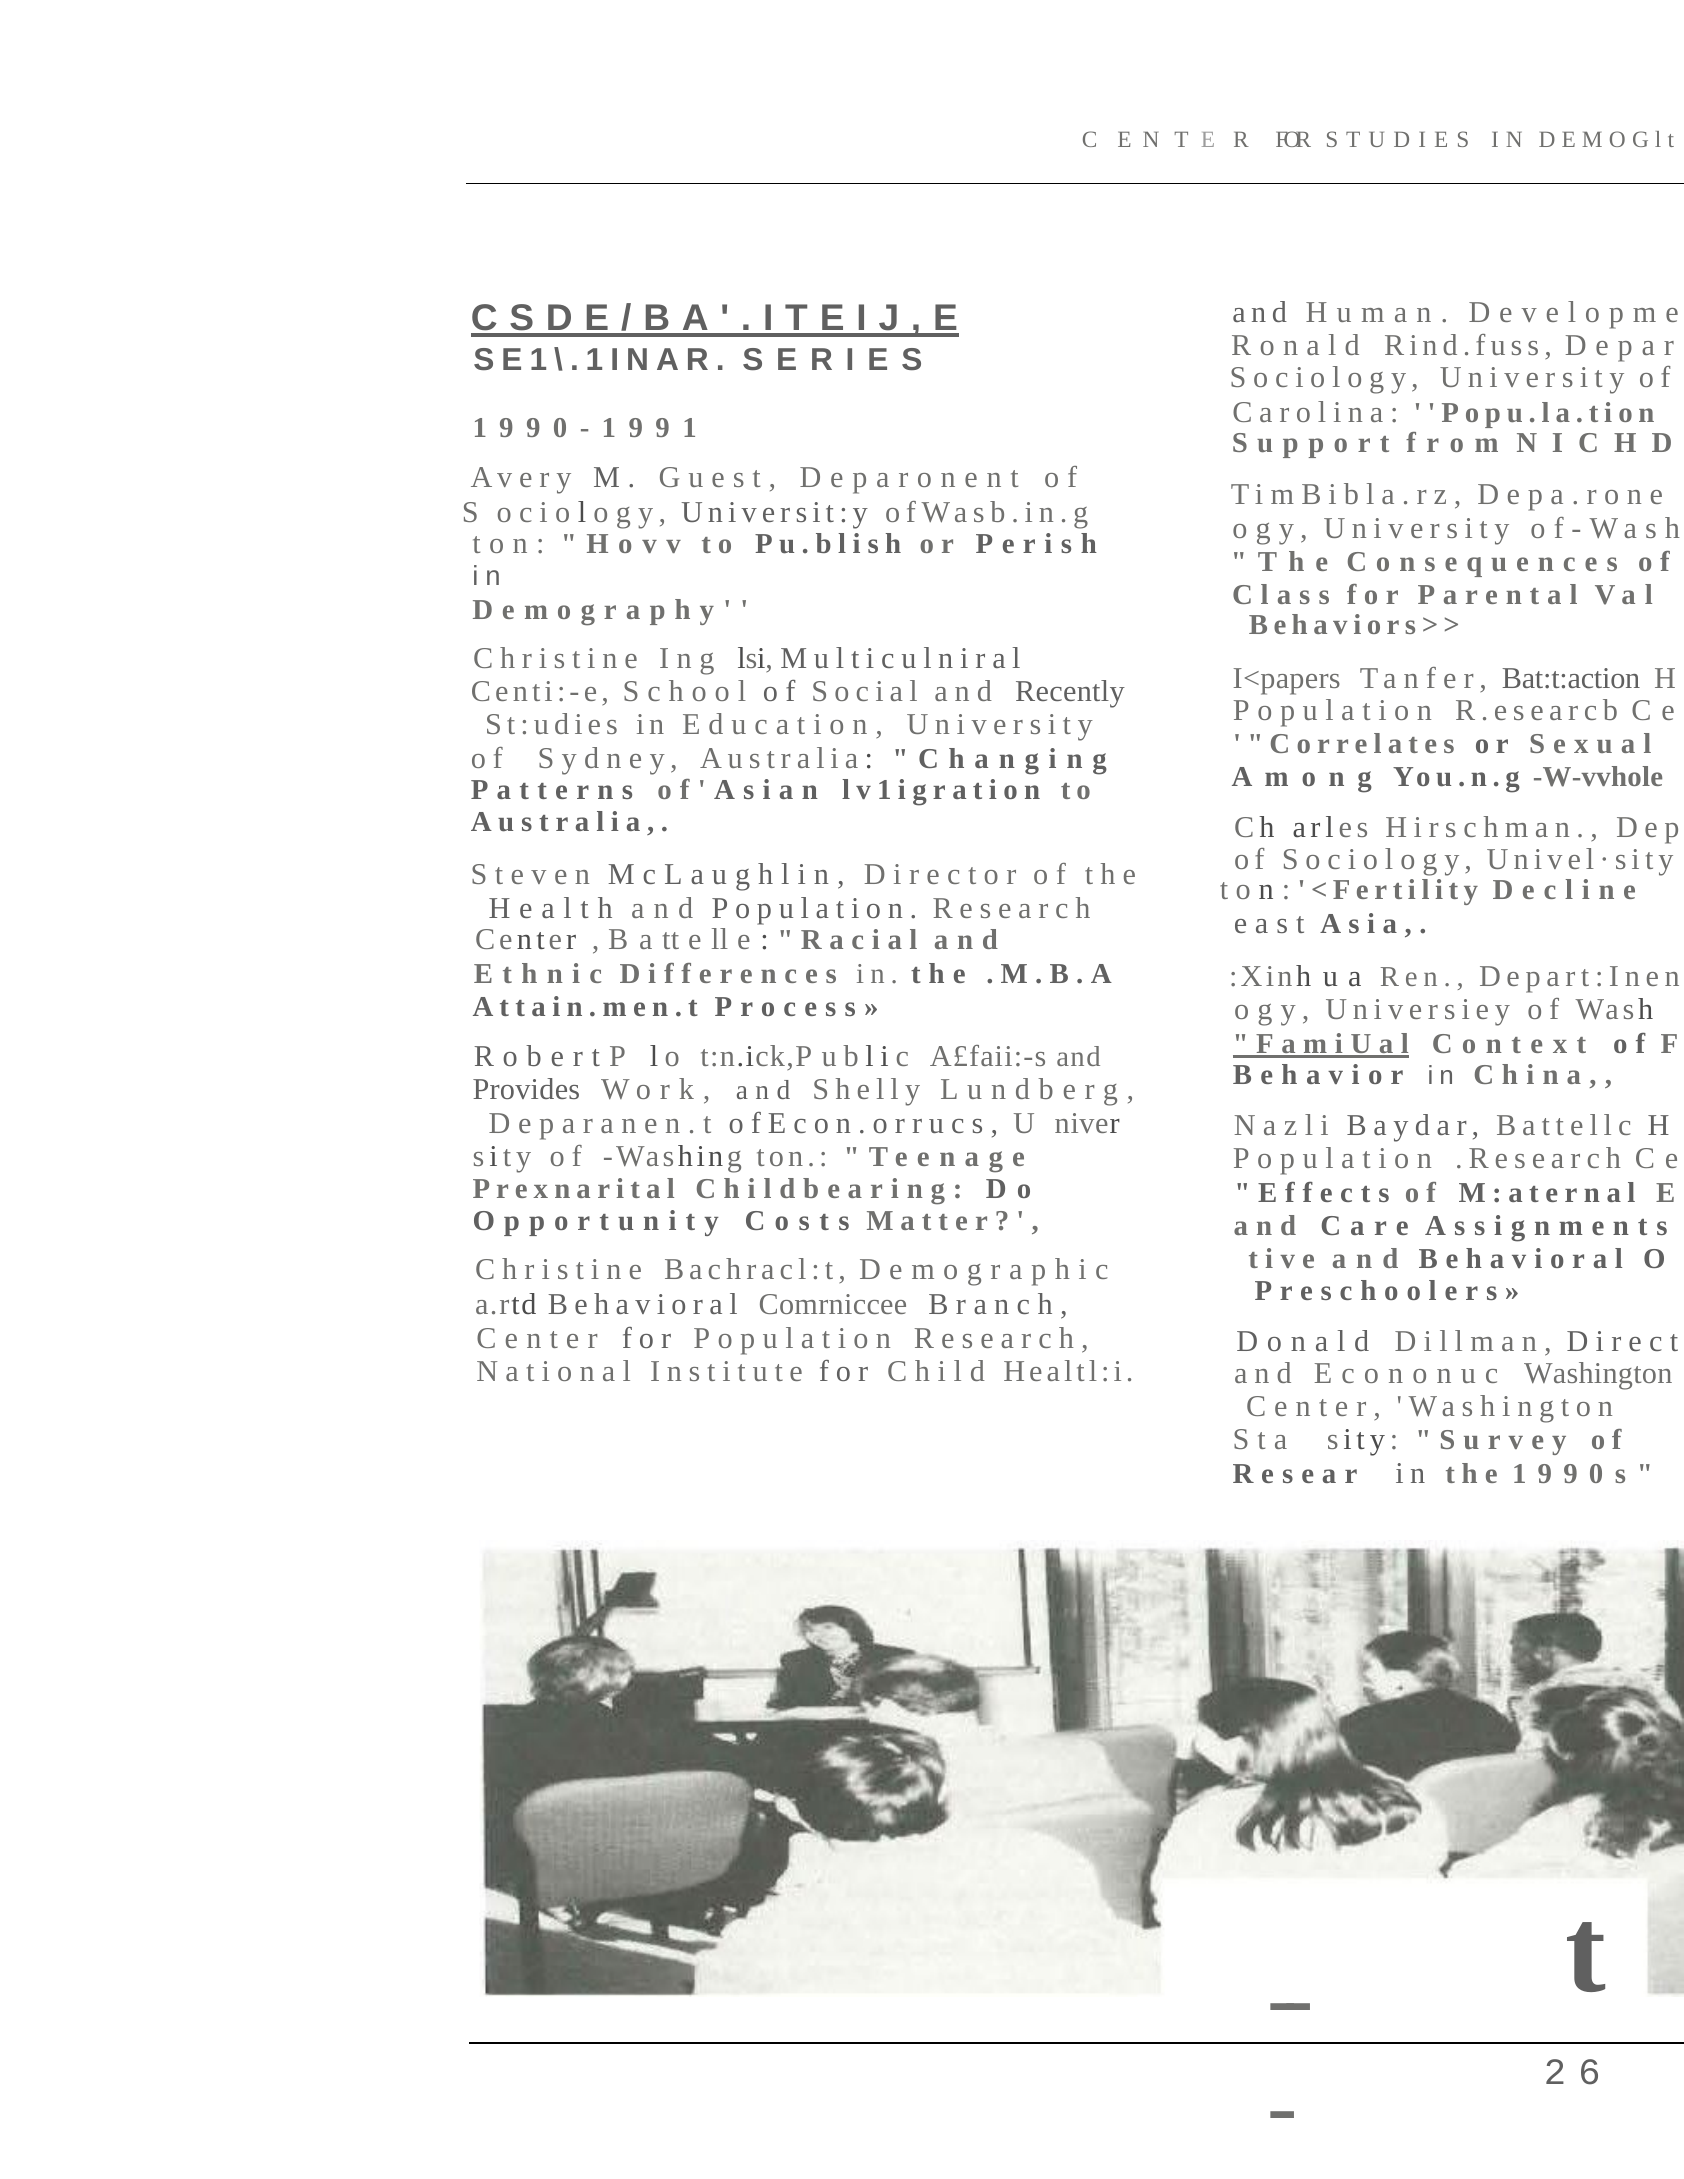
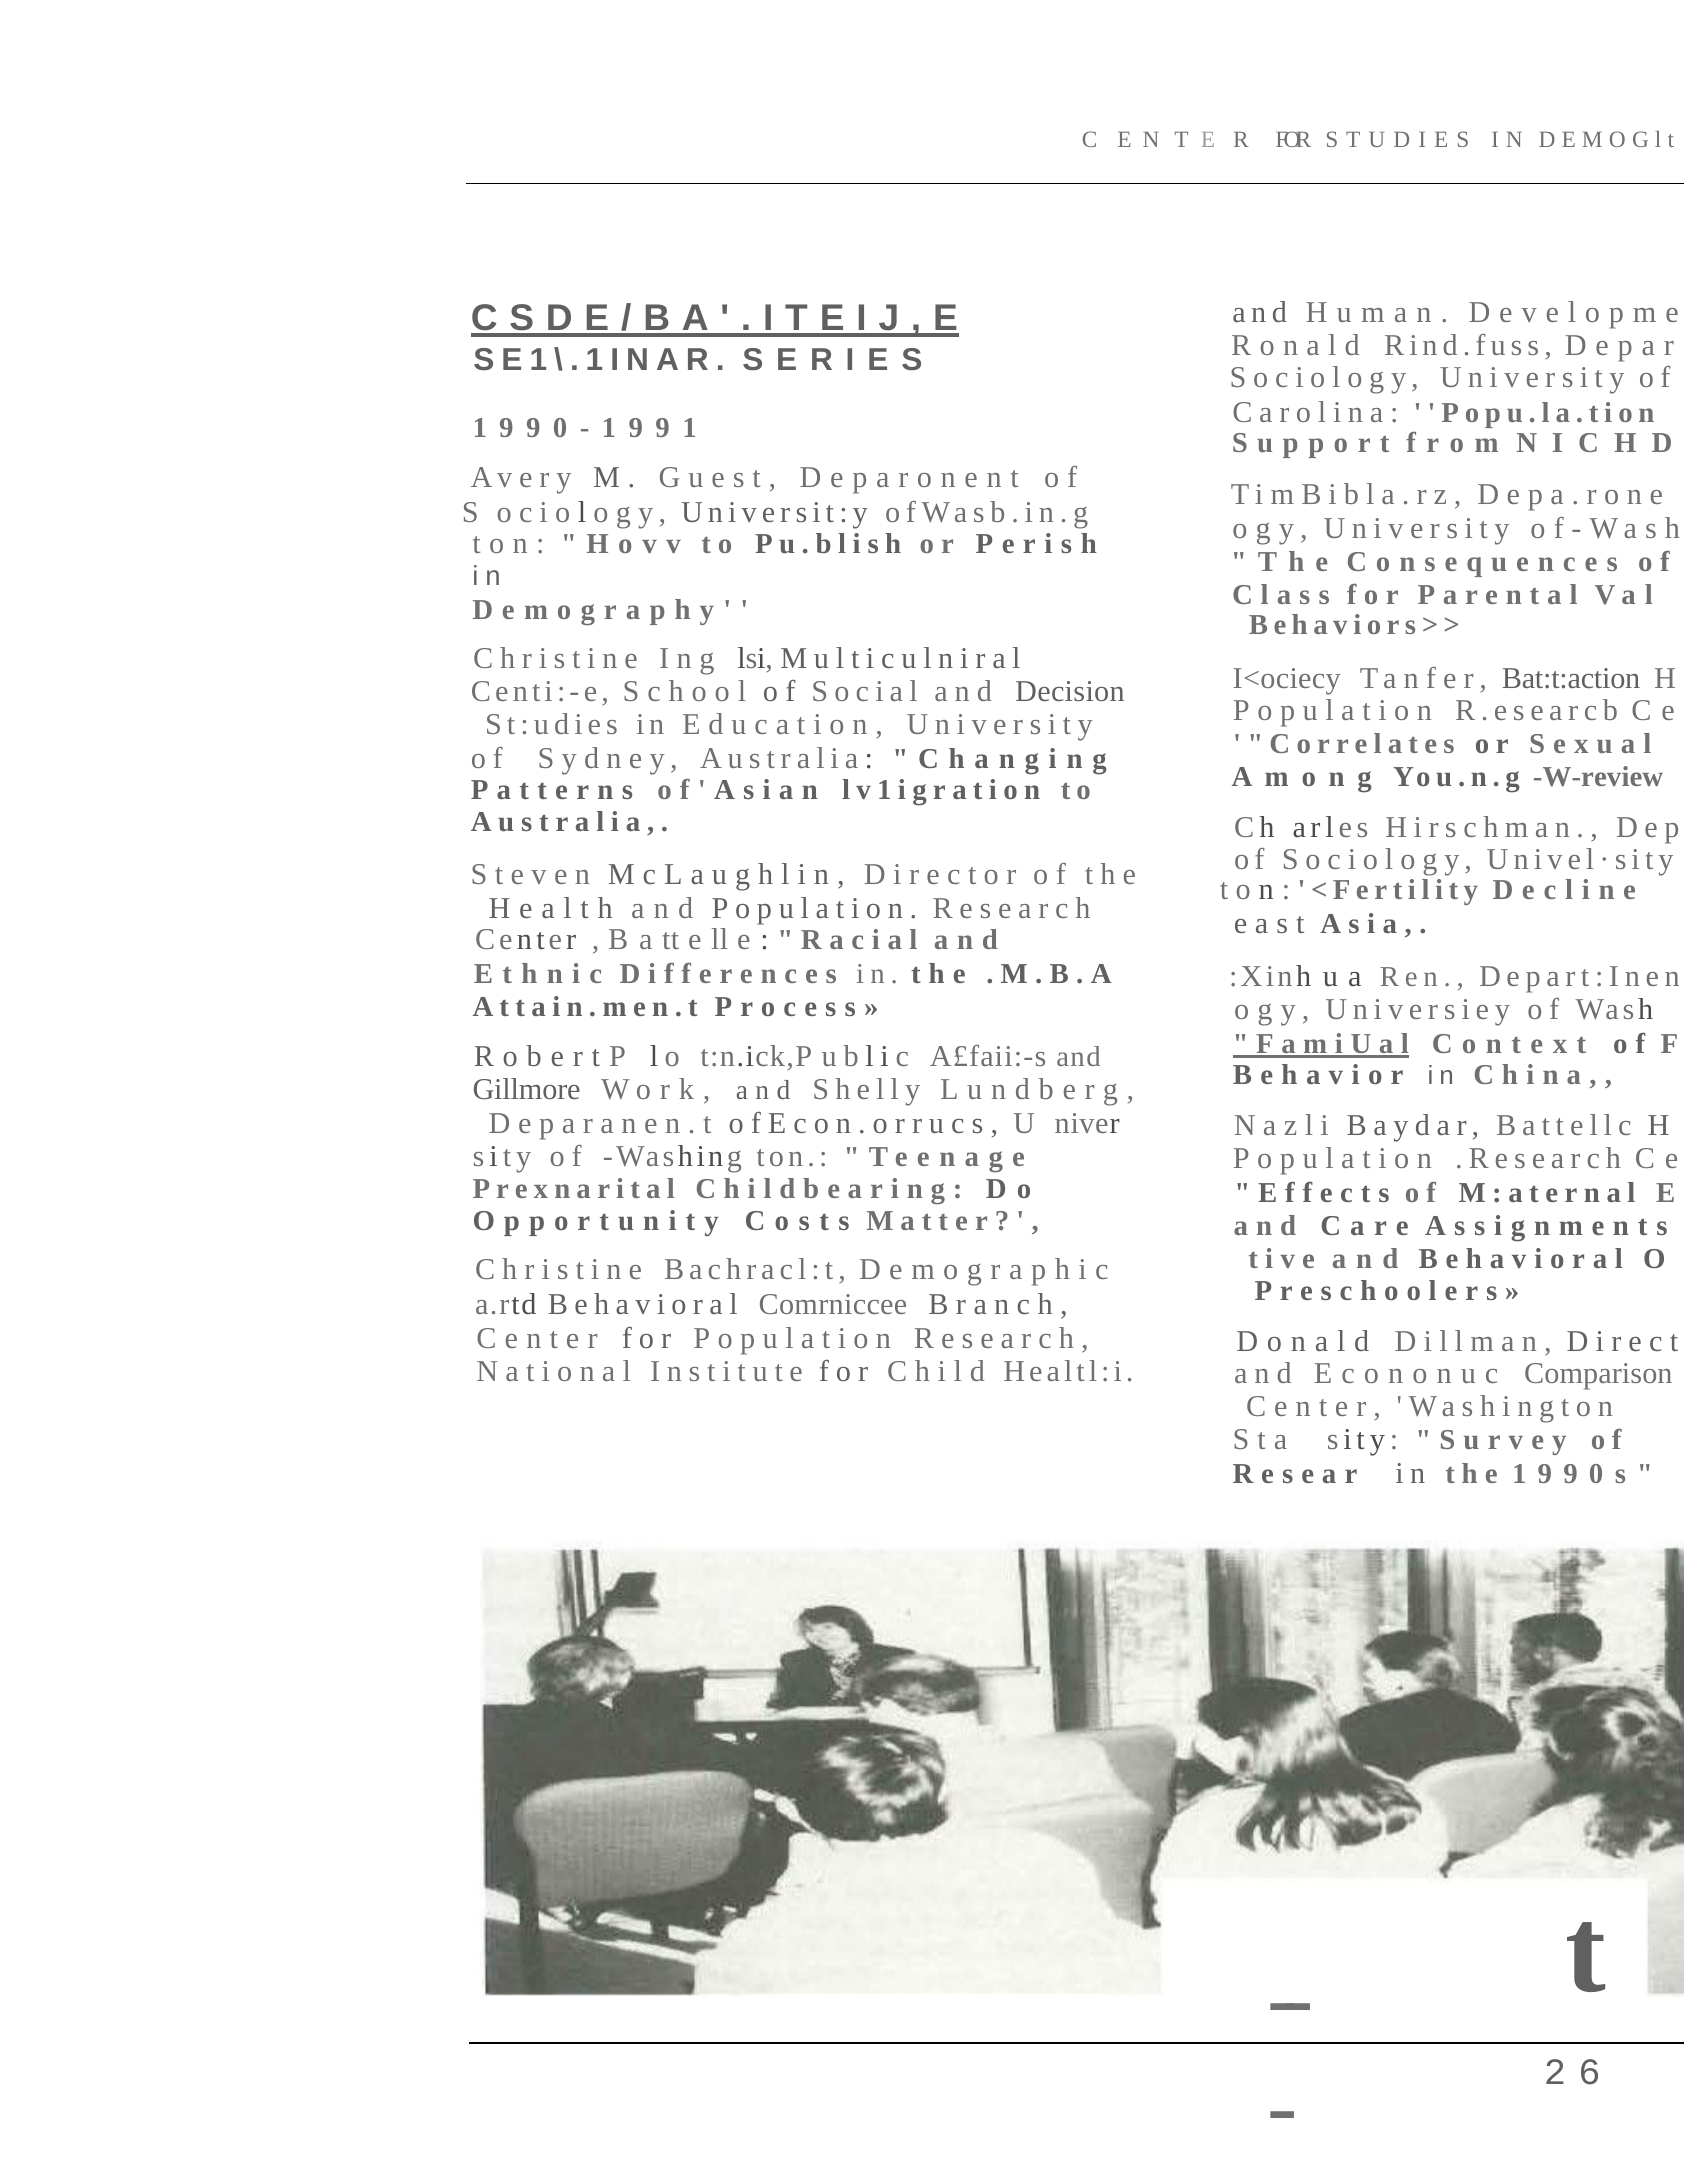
I<papers: I<papers -> I<ociecy
Recently: Recently -> Decision
W-vvhole: W-vvhole -> W-review
Provides: Provides -> Gillmore
c Washington: Washington -> Comparison
